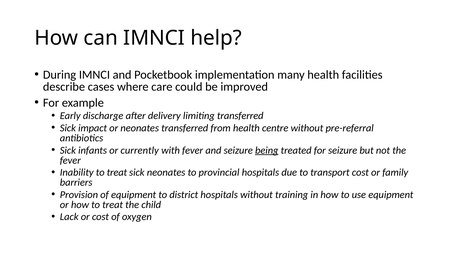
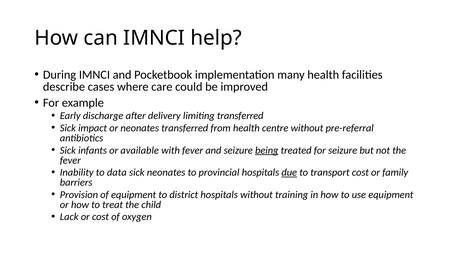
currently: currently -> available
Inability to treat: treat -> data
due underline: none -> present
